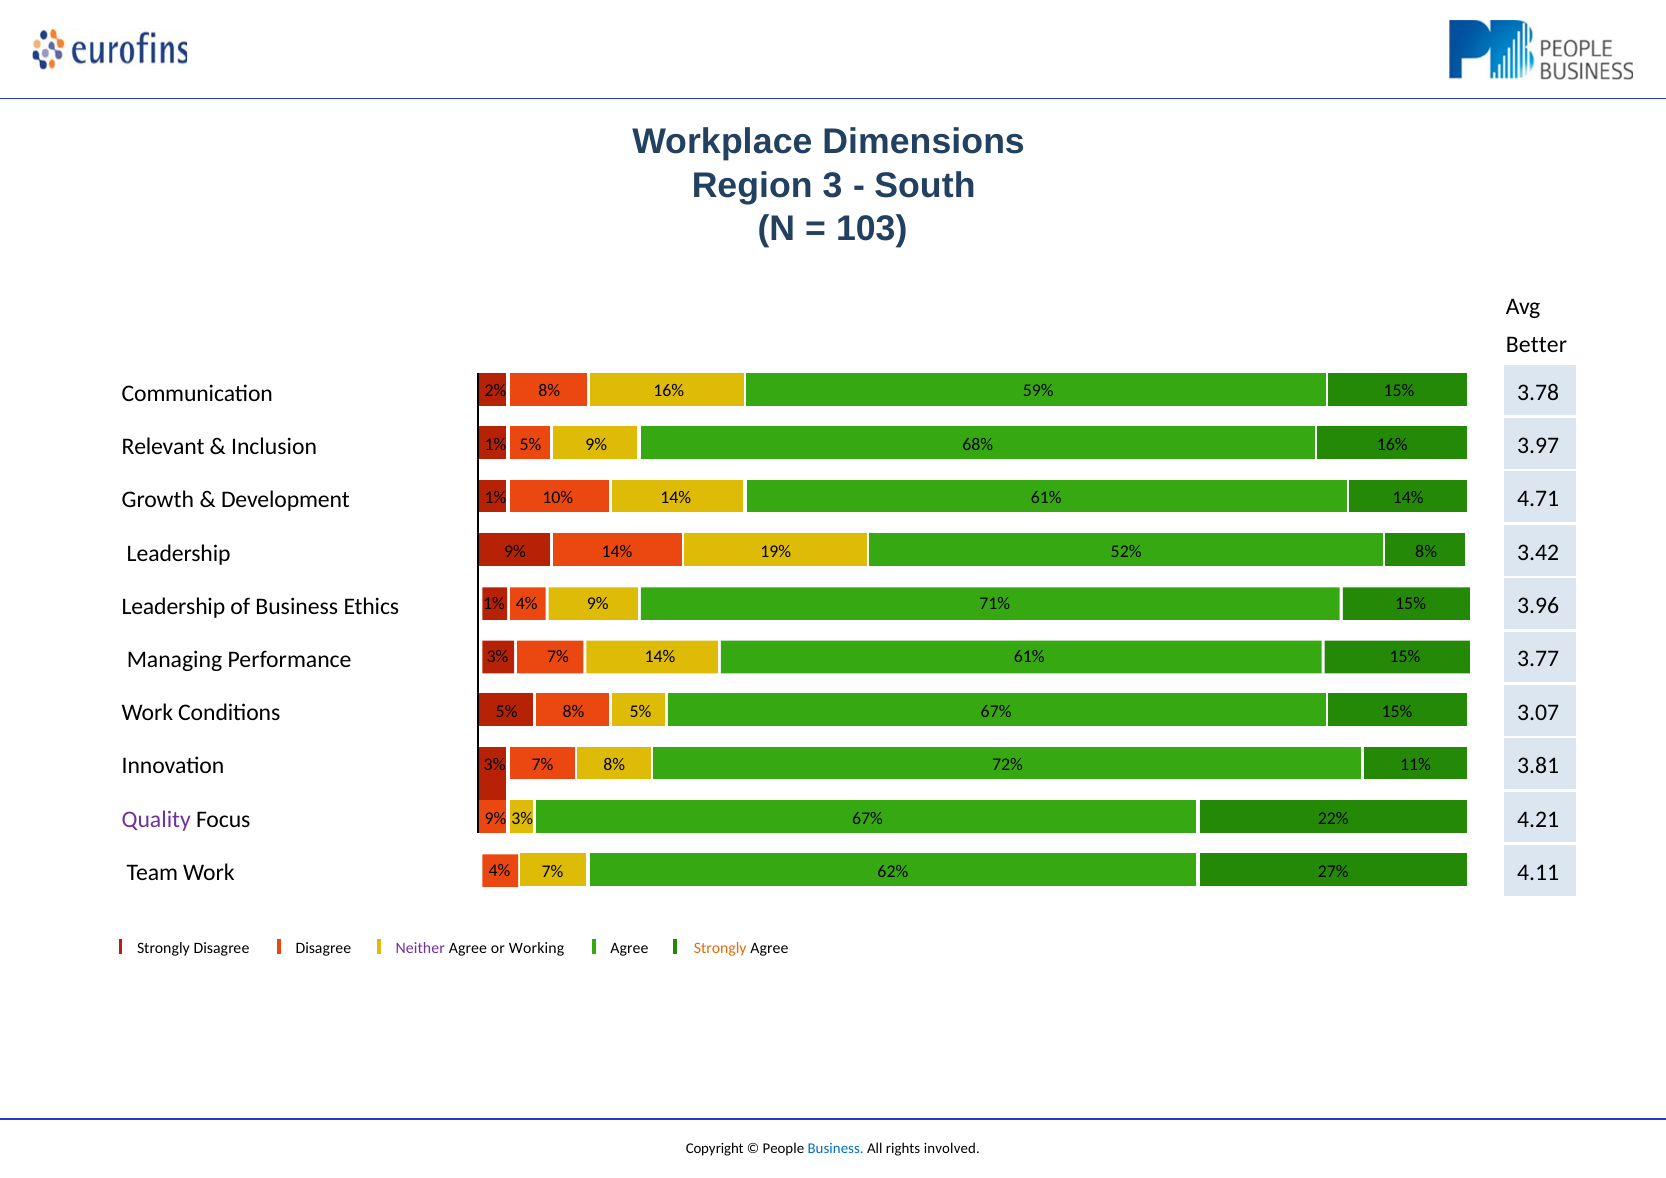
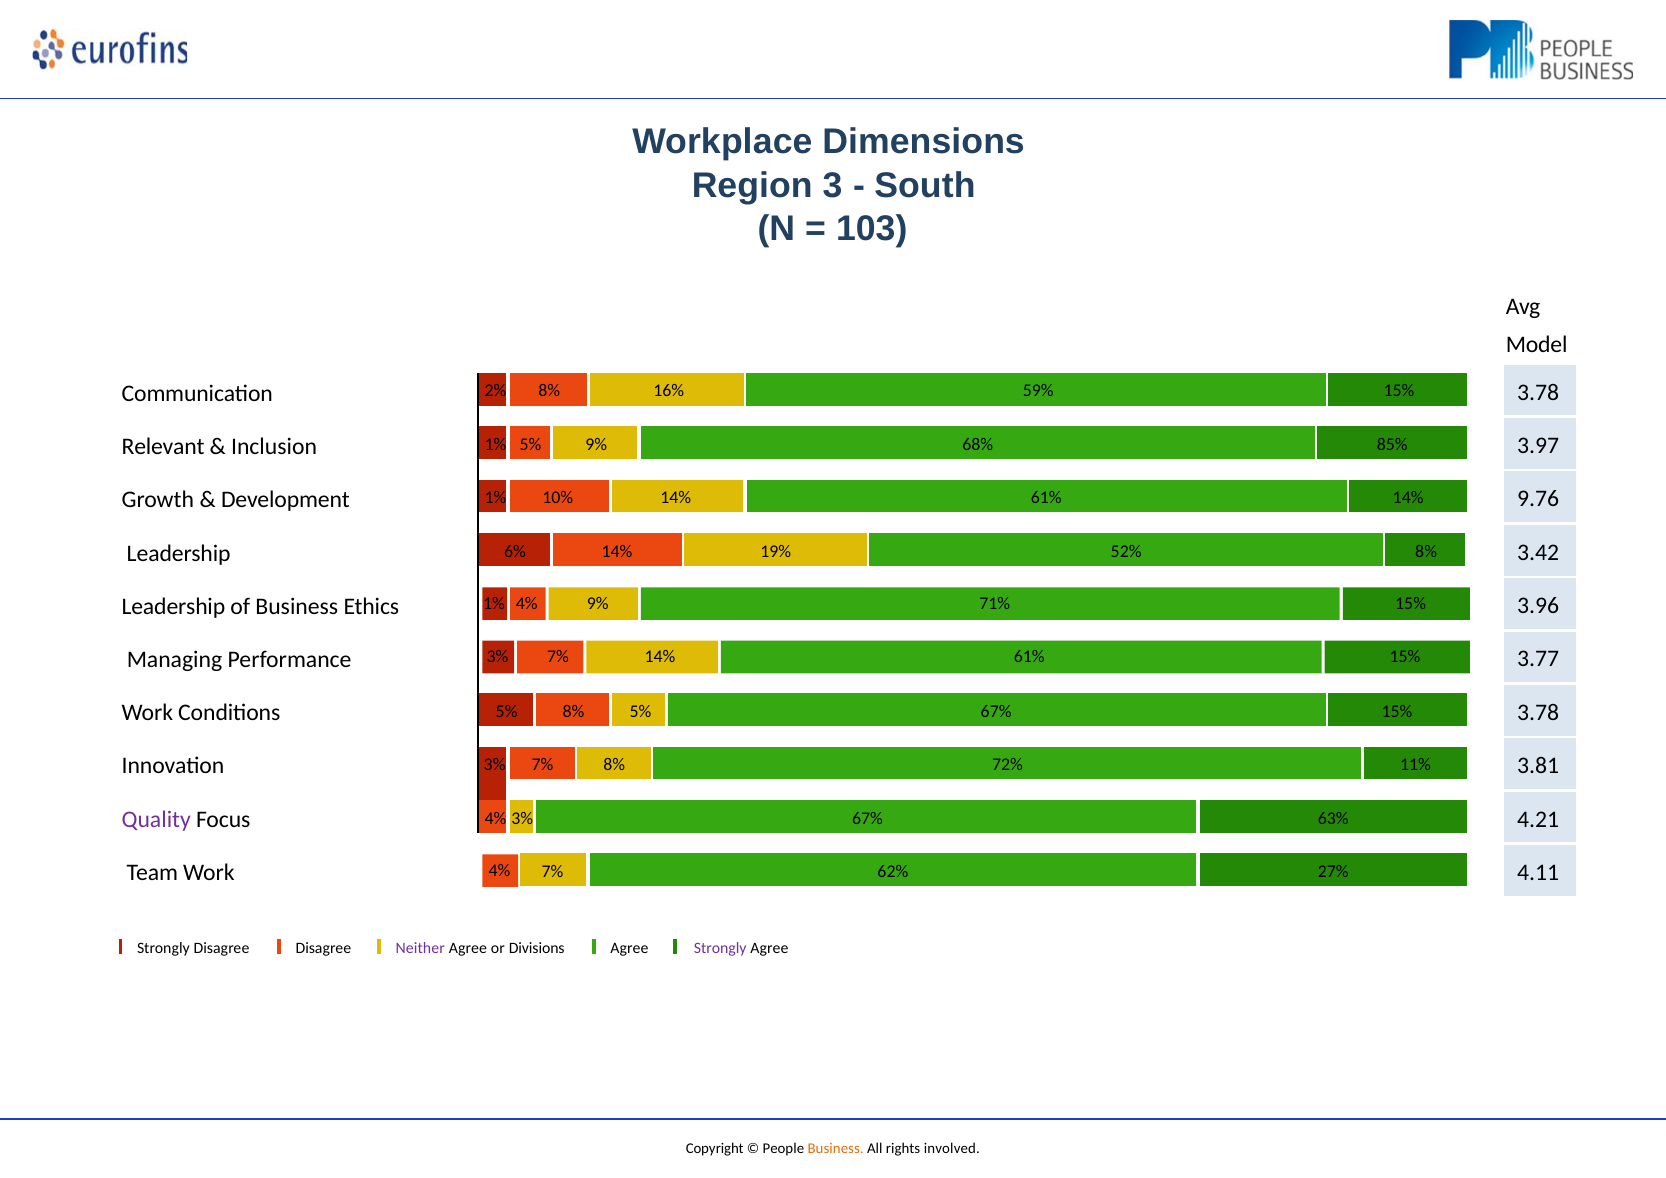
Better: Better -> Model
68% 16%: 16% -> 85%
4.71: 4.71 -> 9.76
9% at (515, 551): 9% -> 6%
3.07 at (1538, 713): 3.07 -> 3.78
9% at (496, 818): 9% -> 4%
22%: 22% -> 63%
Working: Working -> Divisions
Strongly at (720, 949) colour: orange -> purple
Business at (836, 1149) colour: blue -> orange
